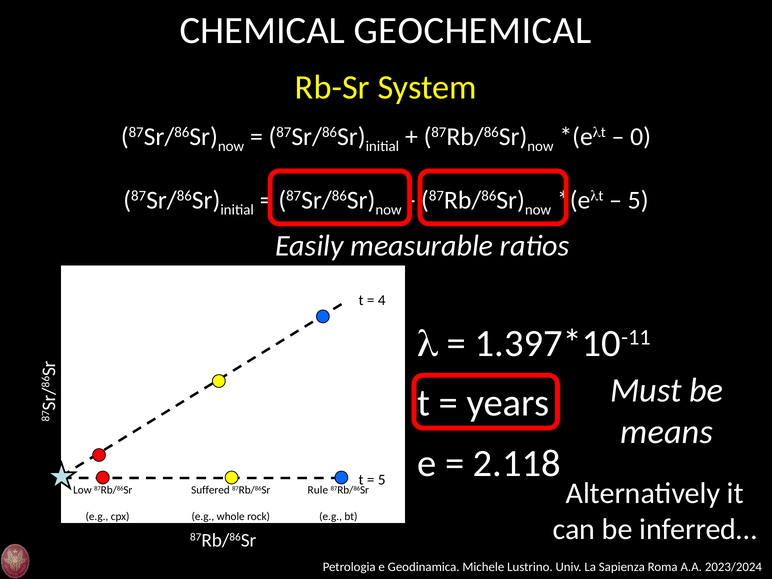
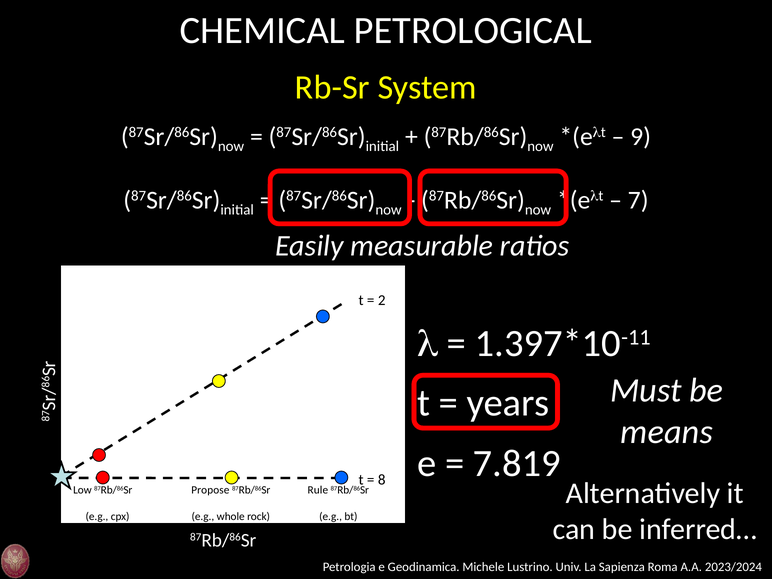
GEOCHEMICAL: GEOCHEMICAL -> PETROLOGICAL
0: 0 -> 9
5 at (638, 200): 5 -> 7
4: 4 -> 2
2.118: 2.118 -> 7.819
5 at (382, 480): 5 -> 8
Suffered: Suffered -> Propose
